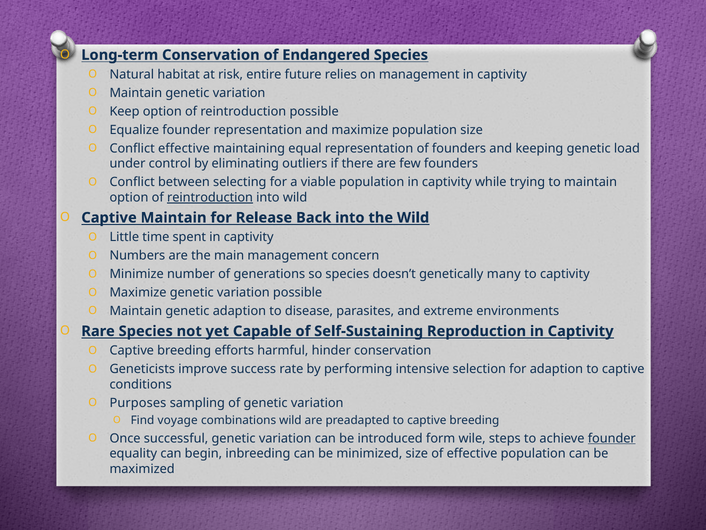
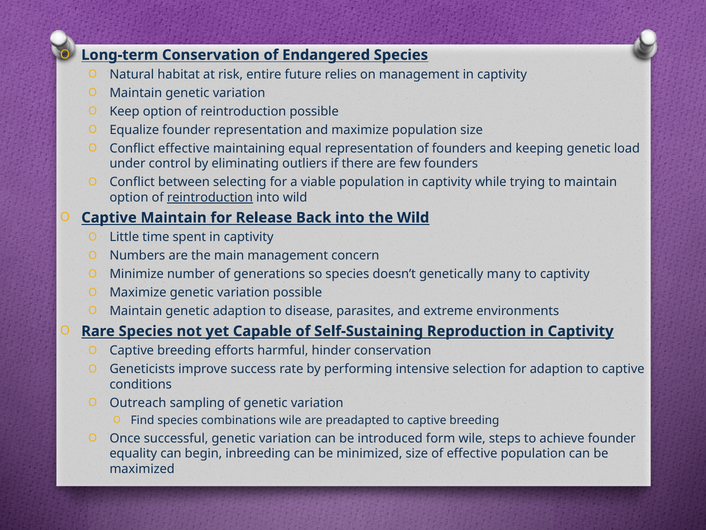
Purposes: Purposes -> Outreach
Find voyage: voyage -> species
combinations wild: wild -> wile
founder at (612, 438) underline: present -> none
